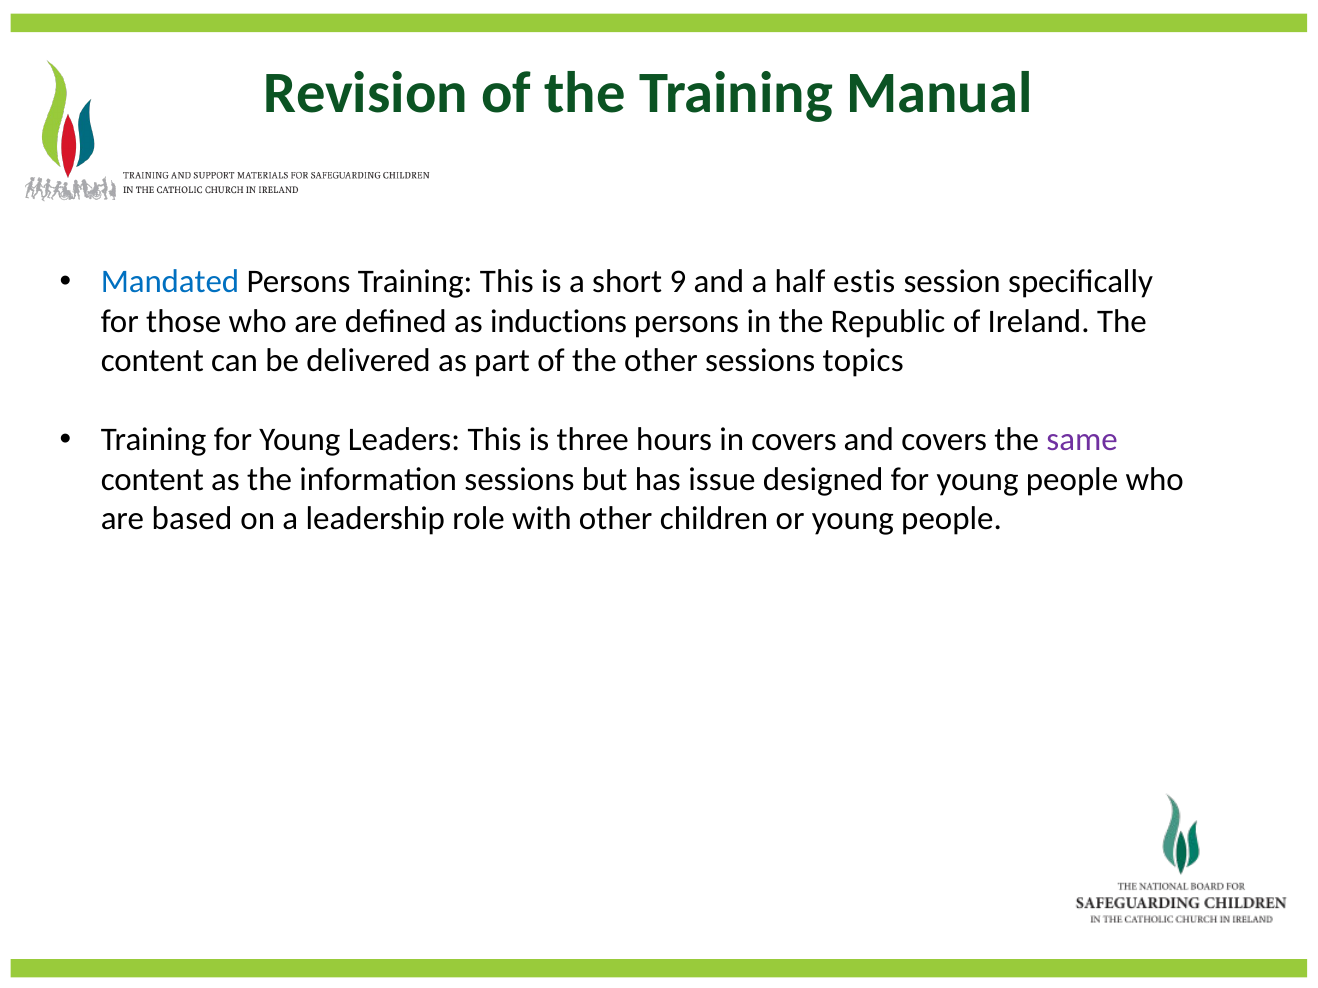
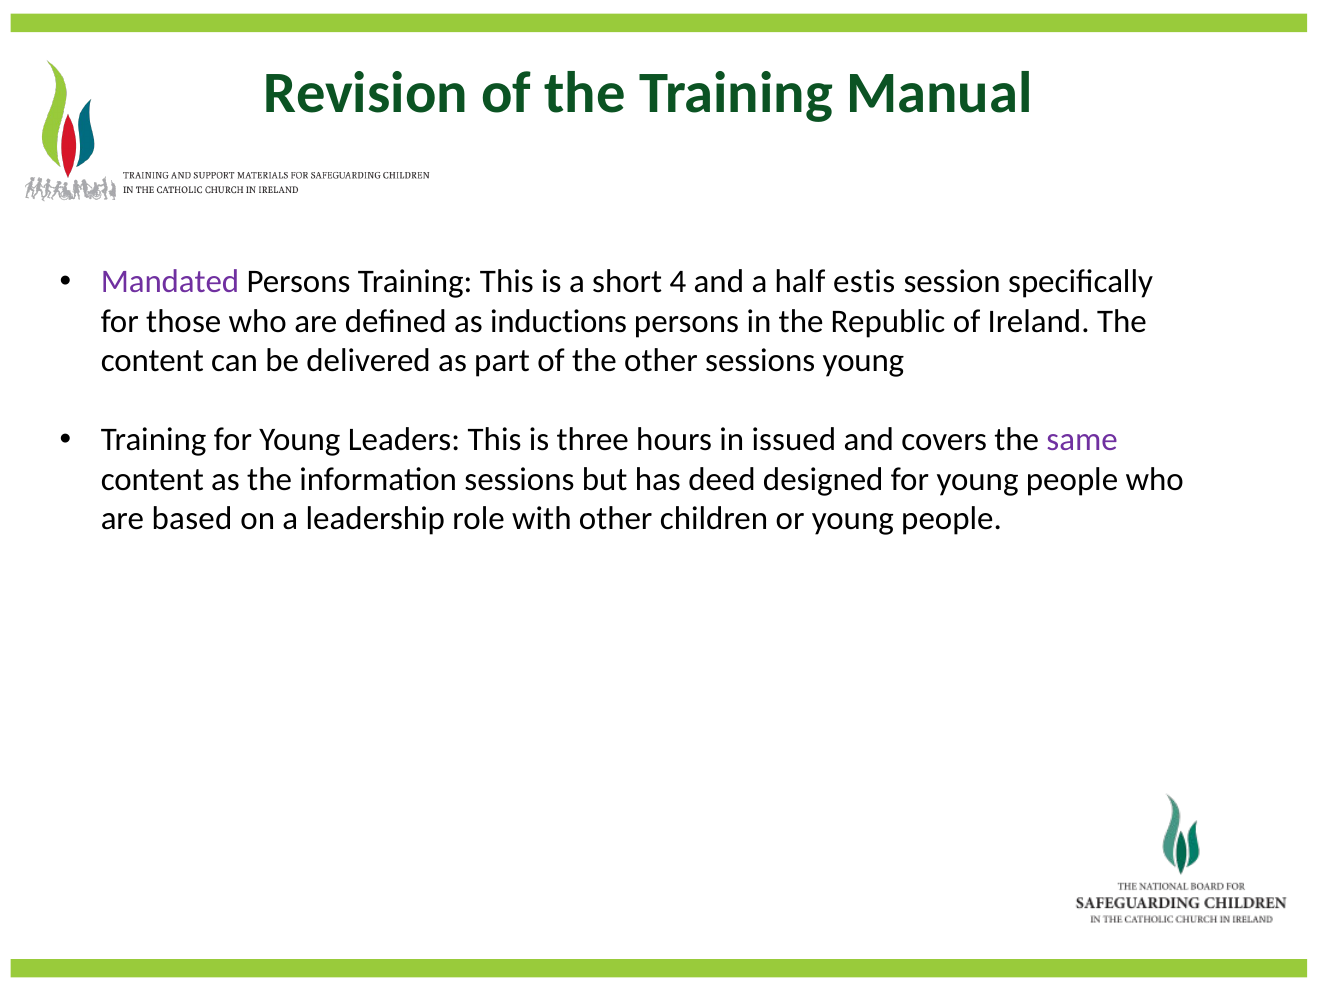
Mandated colour: blue -> purple
9: 9 -> 4
sessions topics: topics -> young
in covers: covers -> issued
issue: issue -> deed
